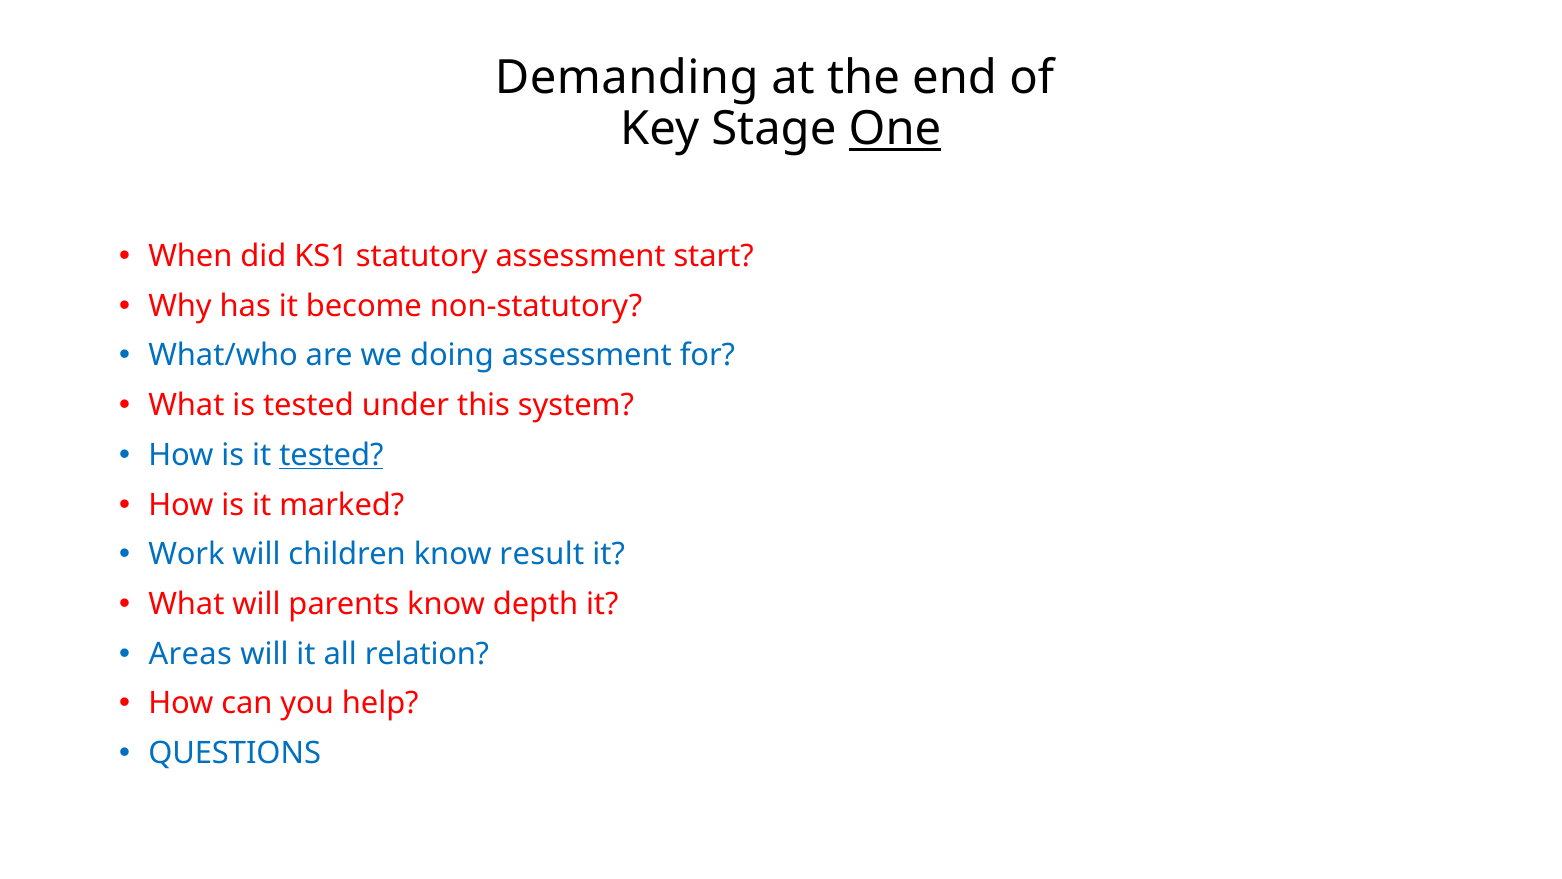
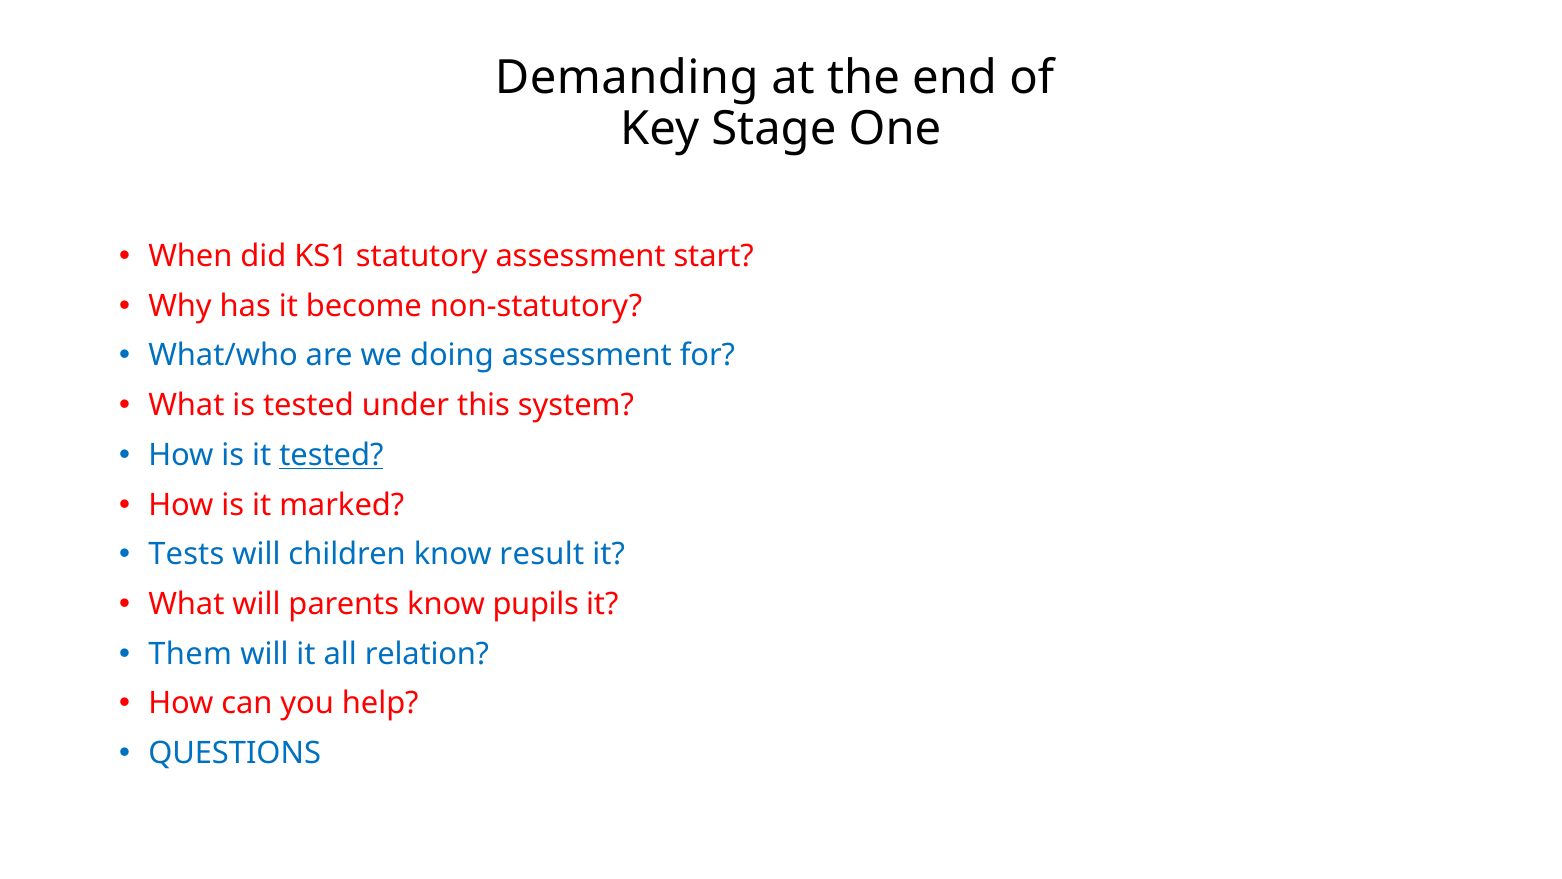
One underline: present -> none
Work: Work -> Tests
depth: depth -> pupils
Areas: Areas -> Them
